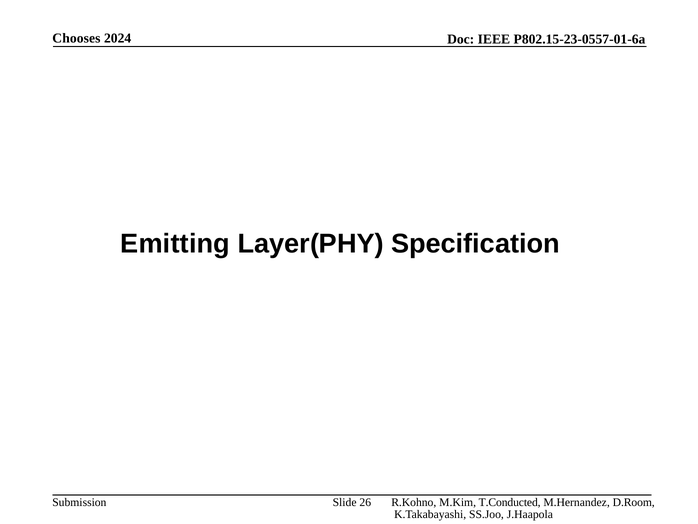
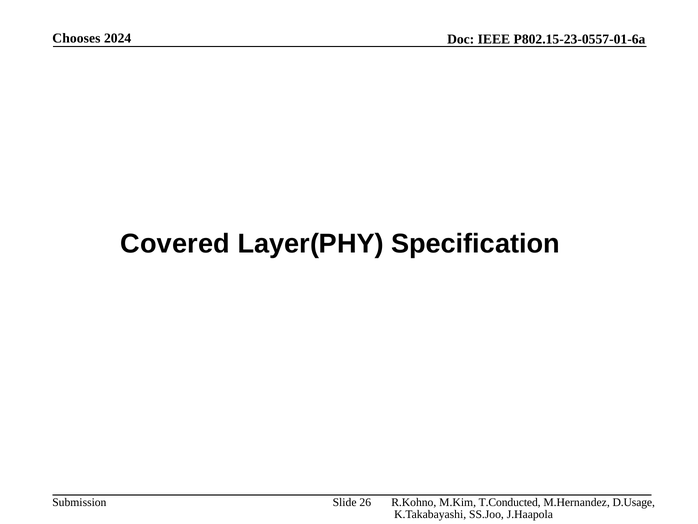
Emitting: Emitting -> Covered
D.Room: D.Room -> D.Usage
